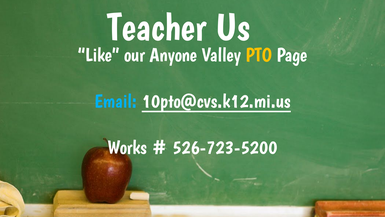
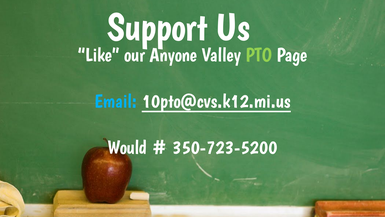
Teacher: Teacher -> Support
PTO colour: yellow -> light green
Works: Works -> Would
526-723-5200: 526-723-5200 -> 350-723-5200
